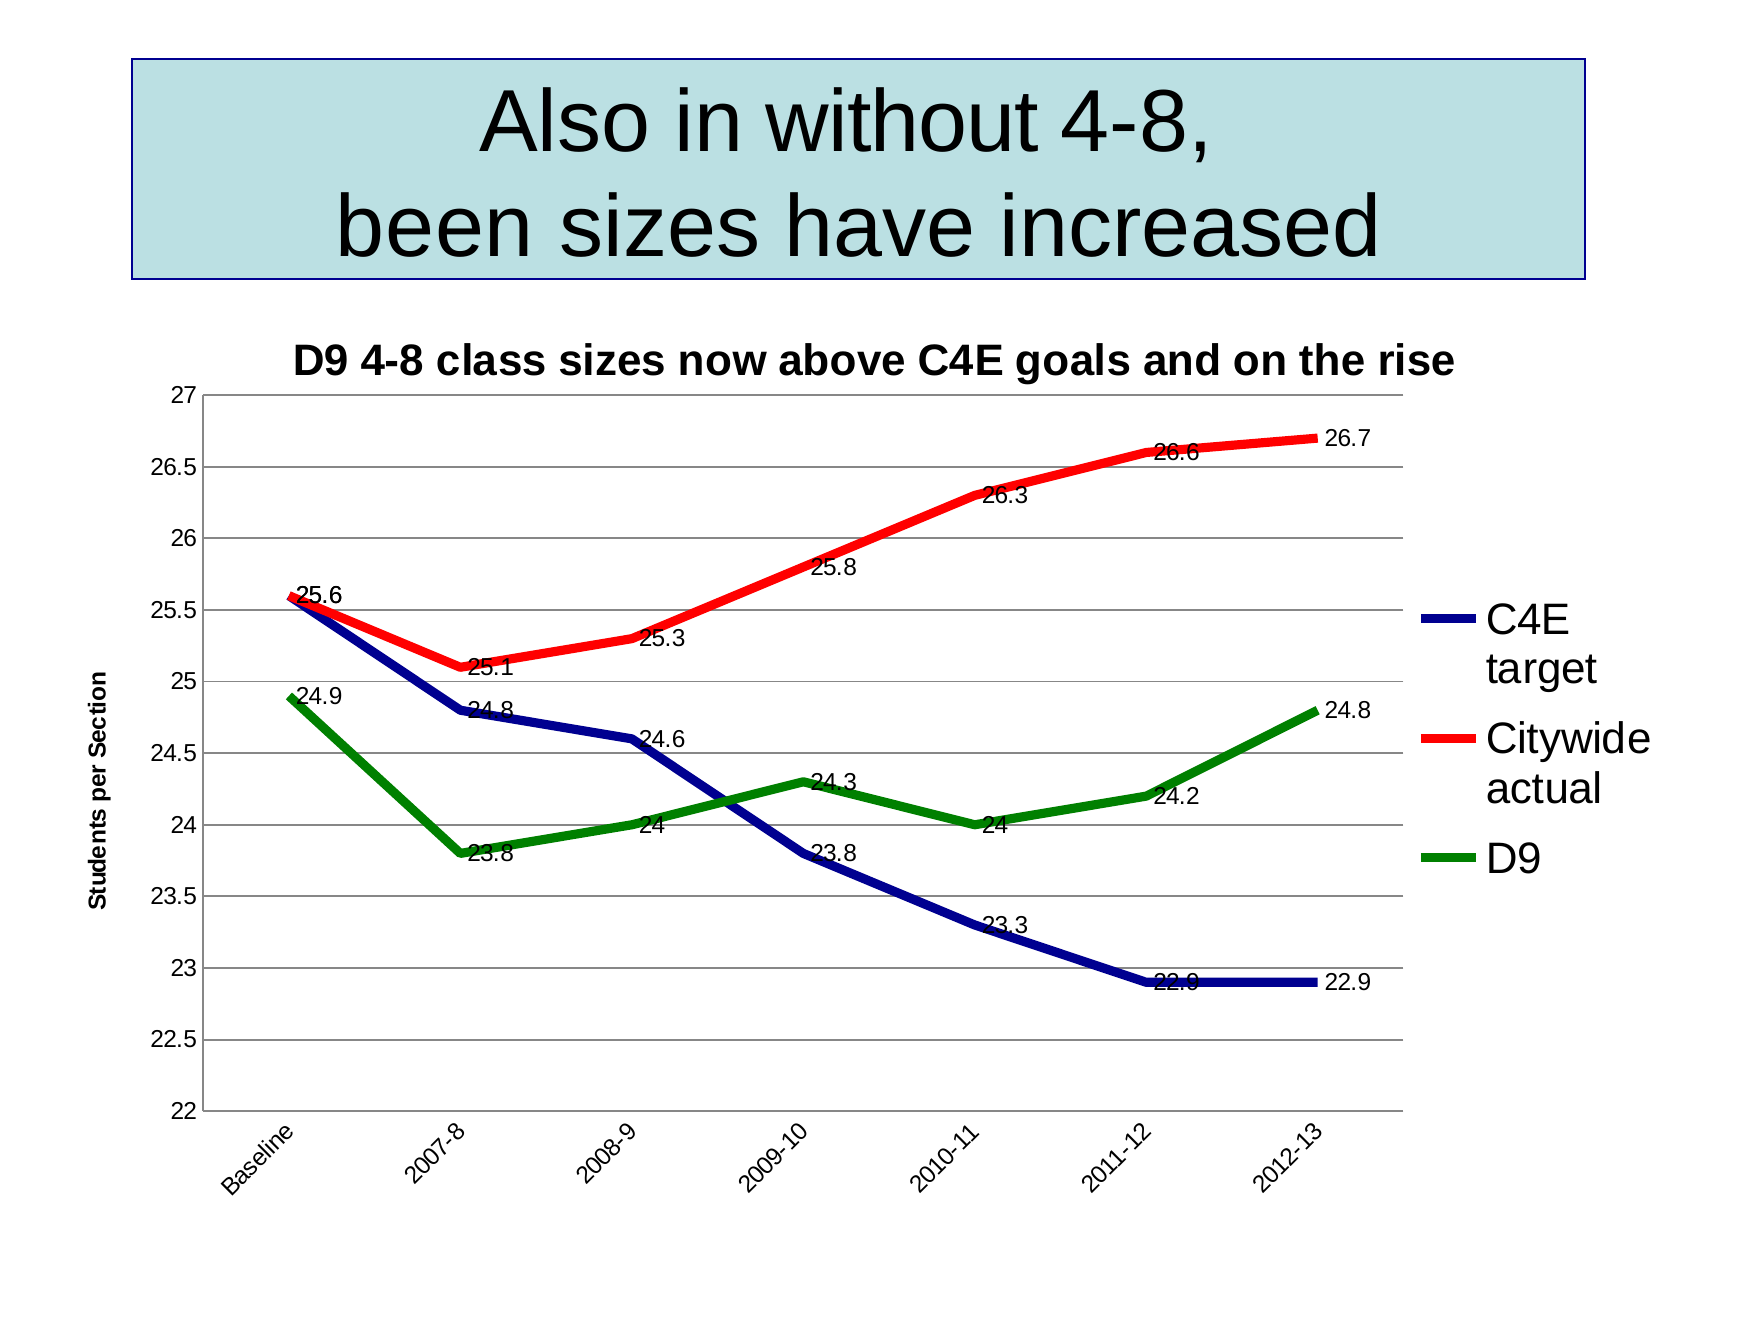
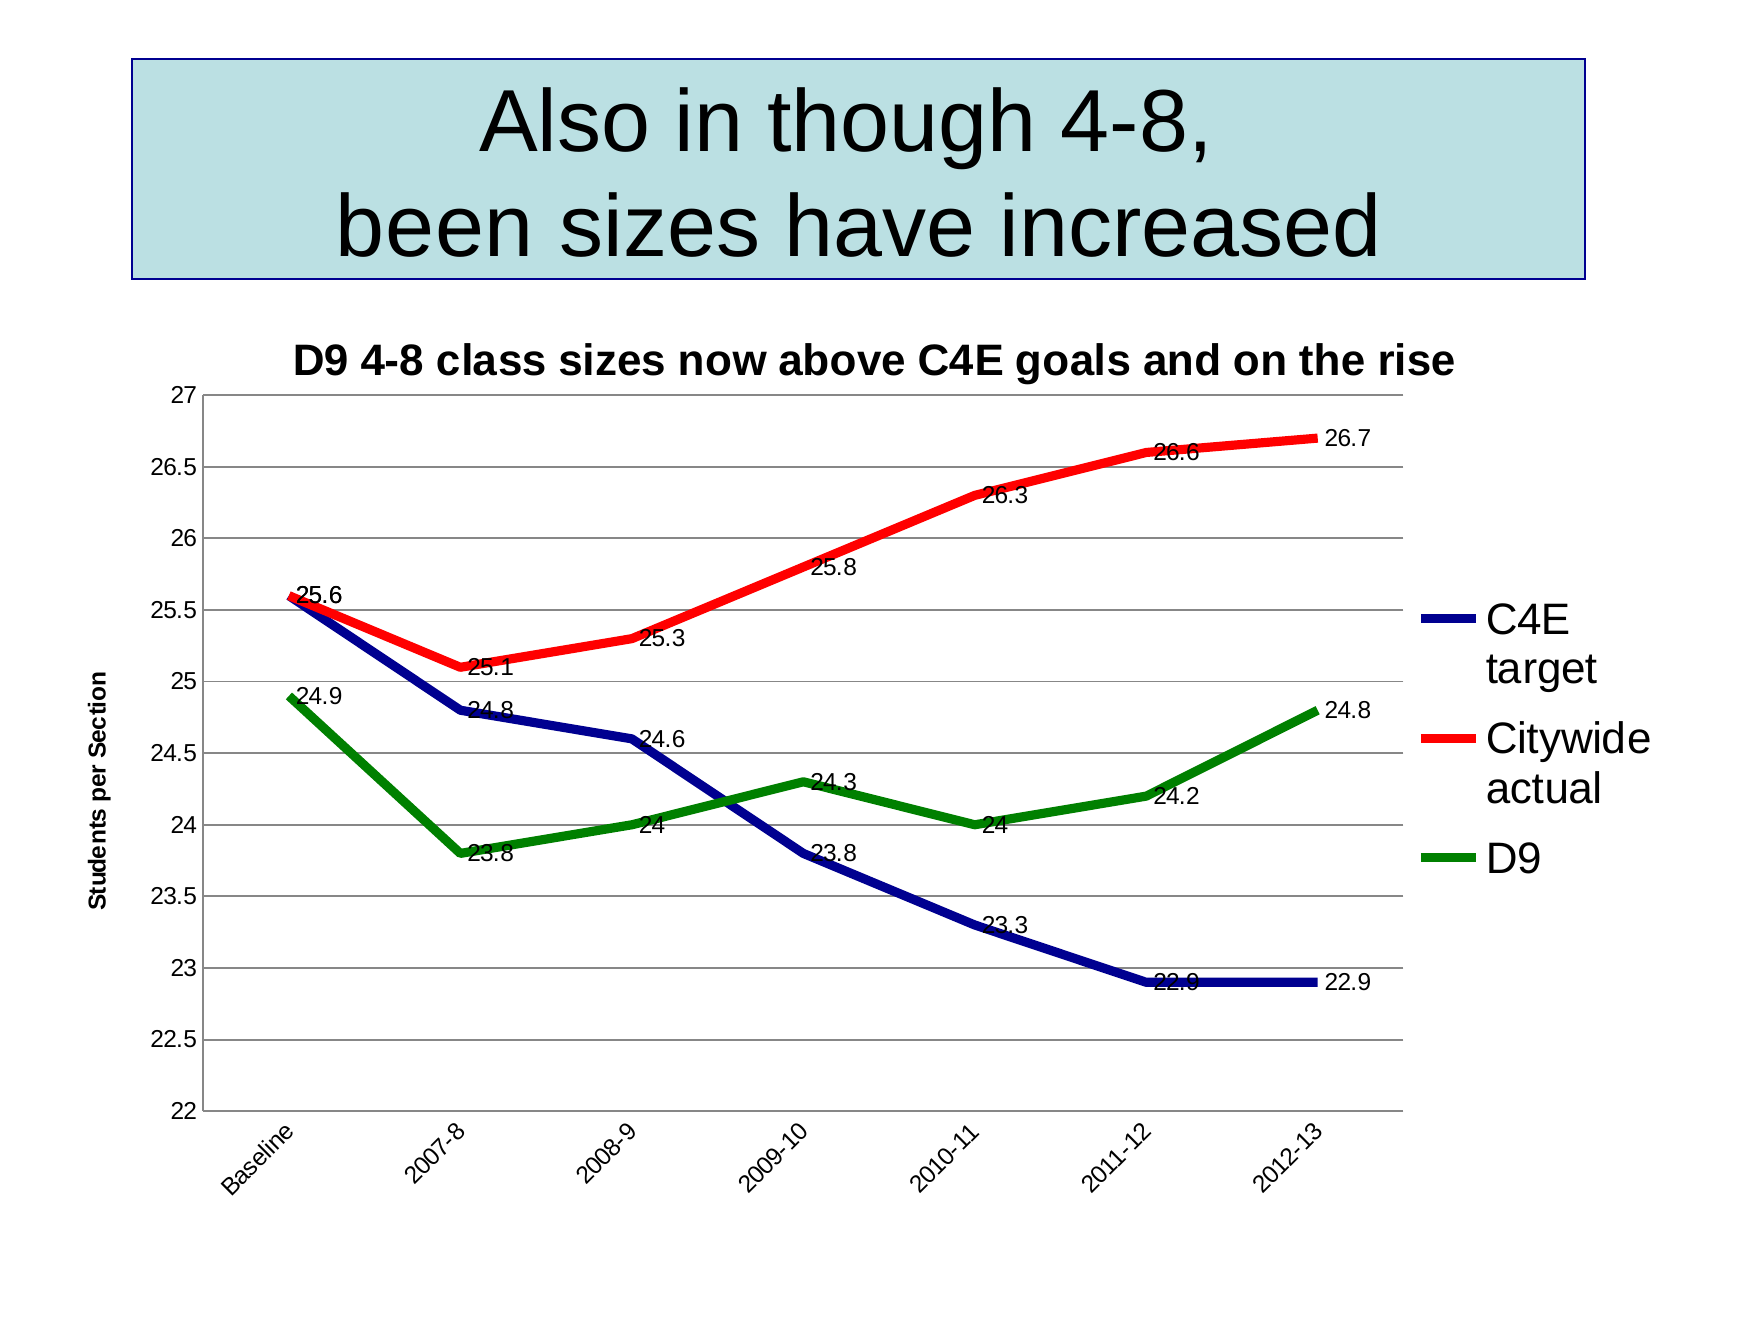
without: without -> though
